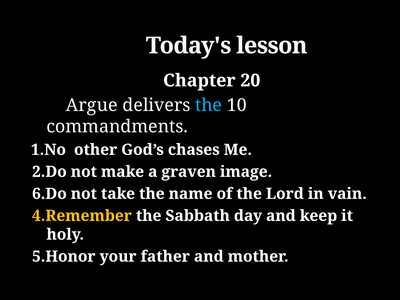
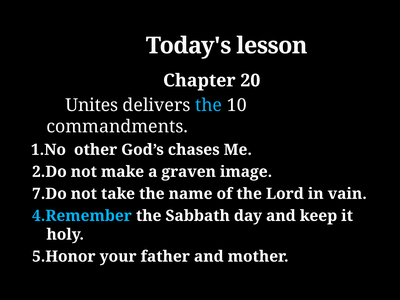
Argue: Argue -> Unites
6.Do: 6.Do -> 7.Do
4.Remember colour: yellow -> light blue
